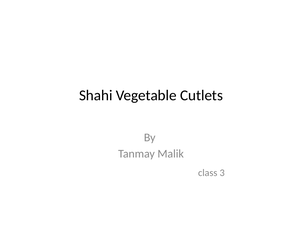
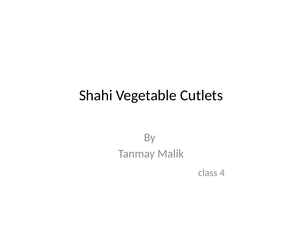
3: 3 -> 4
